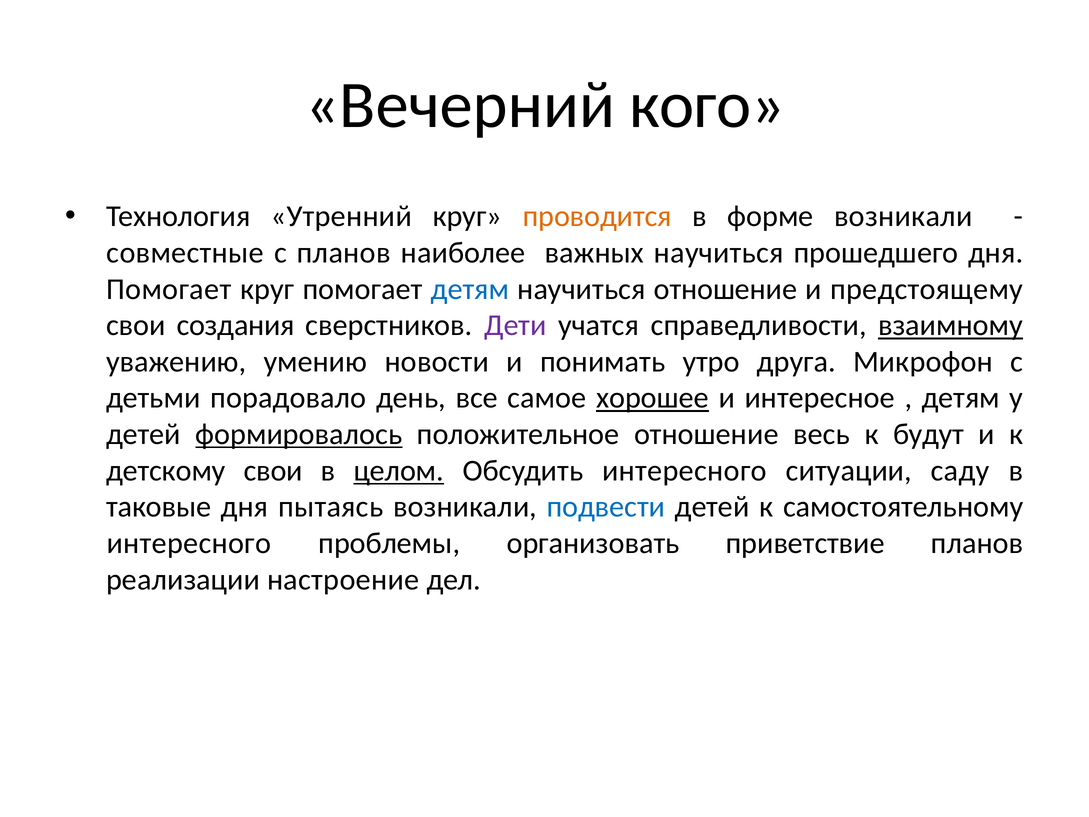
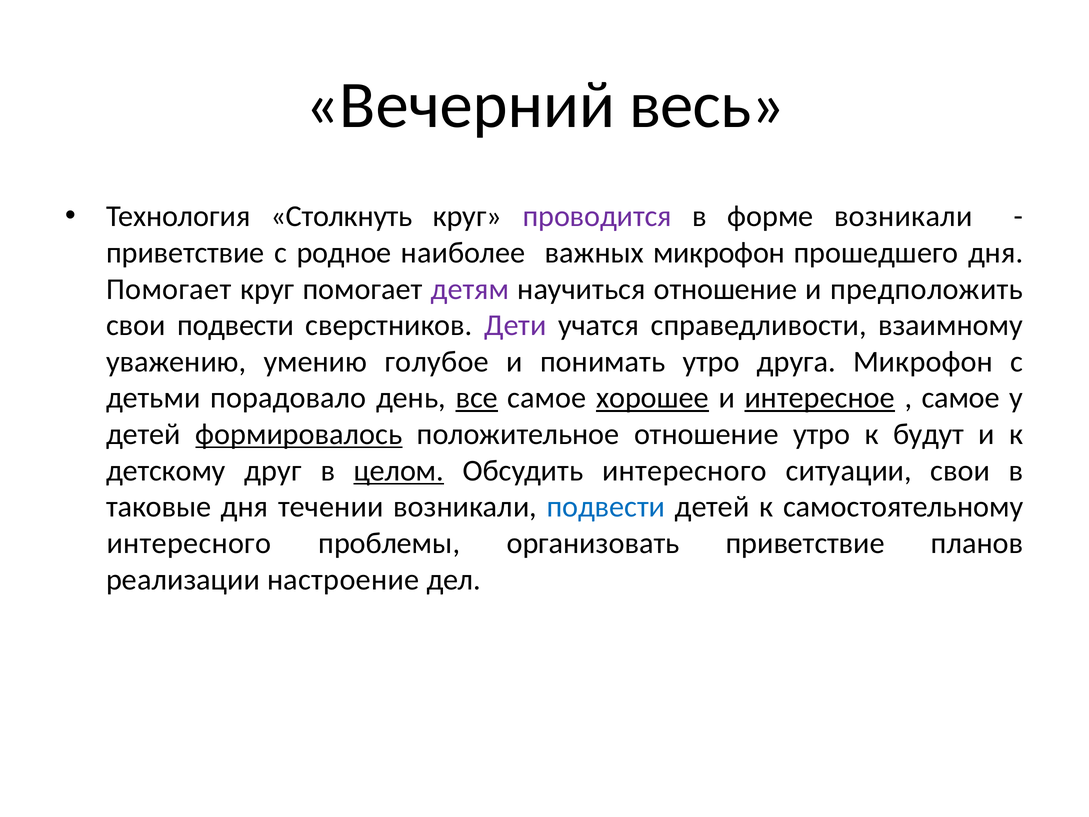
кого: кого -> весь
Утренний: Утренний -> Столкнуть
проводится colour: orange -> purple
совместные at (185, 253): совместные -> приветствие
с планов: планов -> родное
важных научиться: научиться -> микрофон
детям at (470, 289) colour: blue -> purple
предстоящему: предстоящему -> предположить
свои создания: создания -> подвести
взаимному underline: present -> none
новости: новости -> голубое
все underline: none -> present
интересное underline: none -> present
детям at (961, 398): детям -> самое
отношение весь: весь -> утро
детскому свои: свои -> друг
ситуации саду: саду -> свои
пытаясь: пытаясь -> течении
